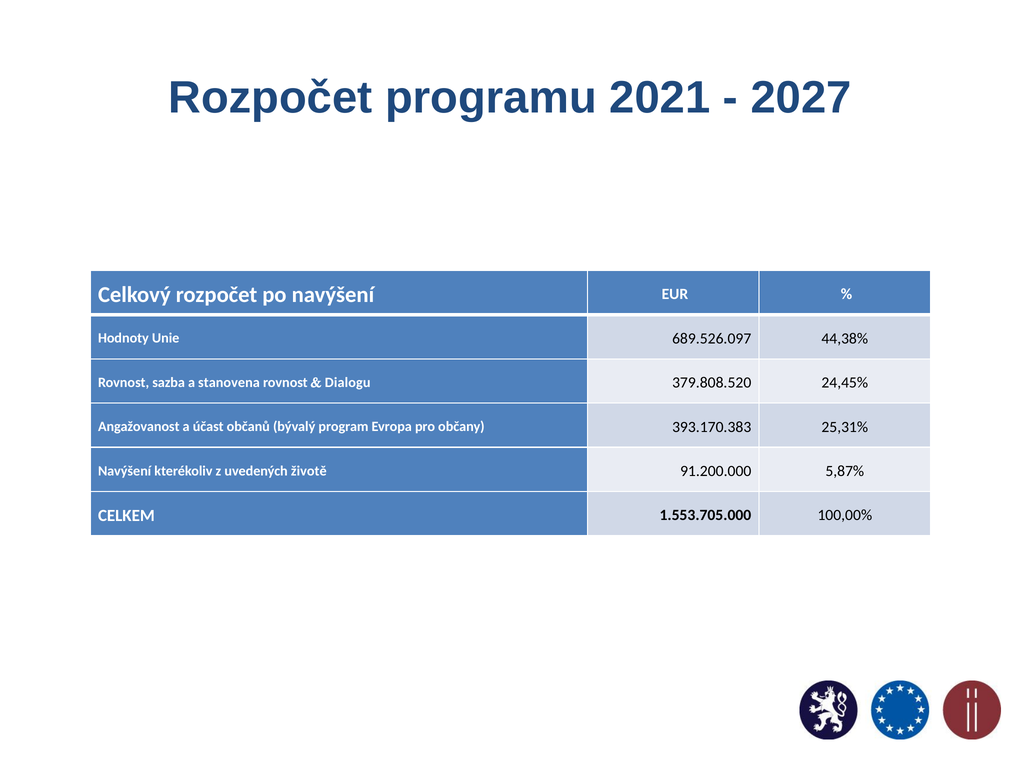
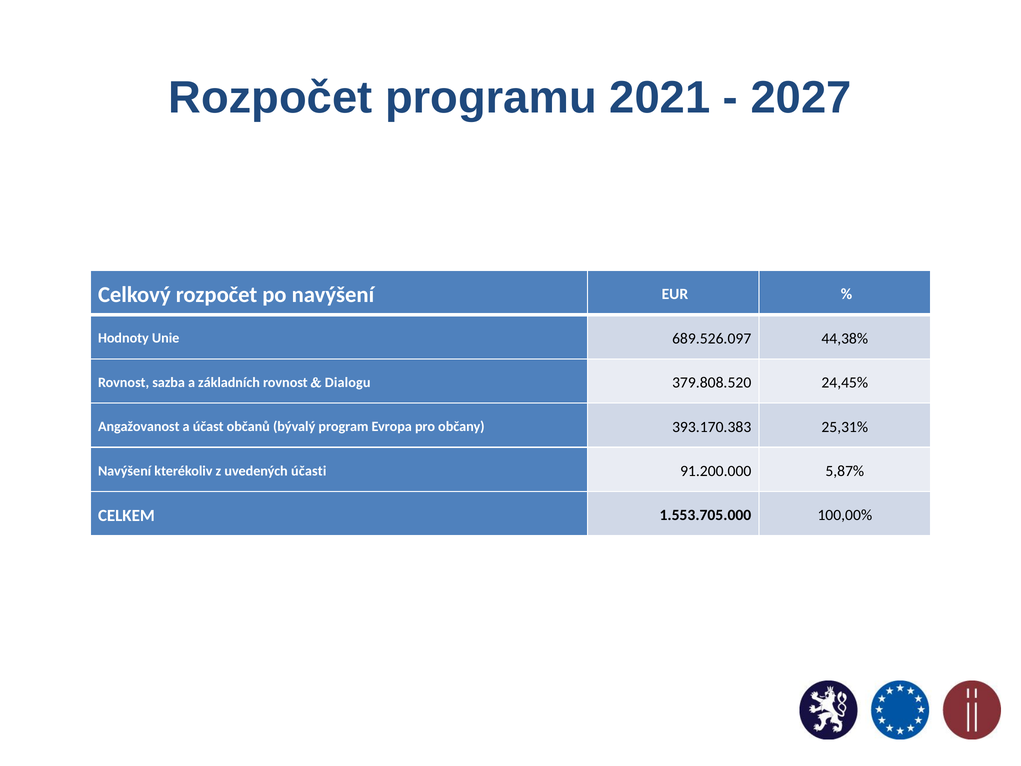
stanovena: stanovena -> základních
životě: životě -> účasti
